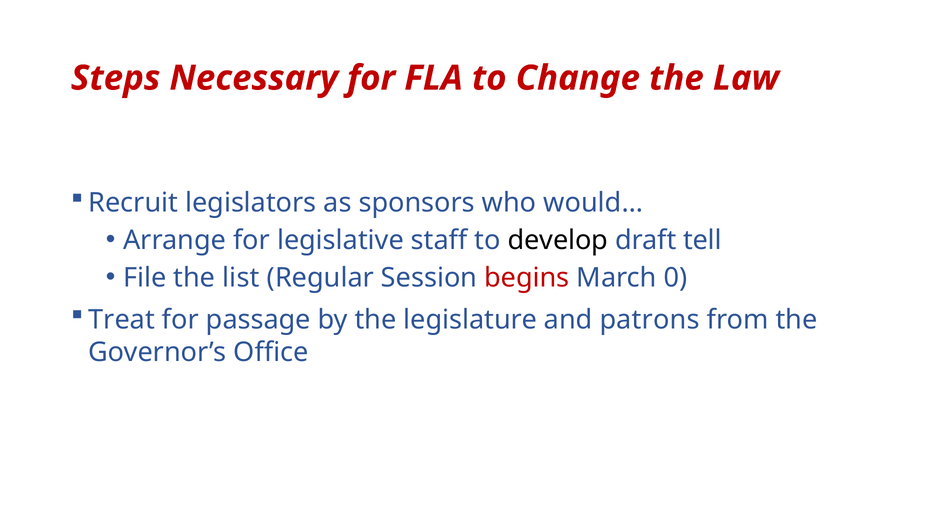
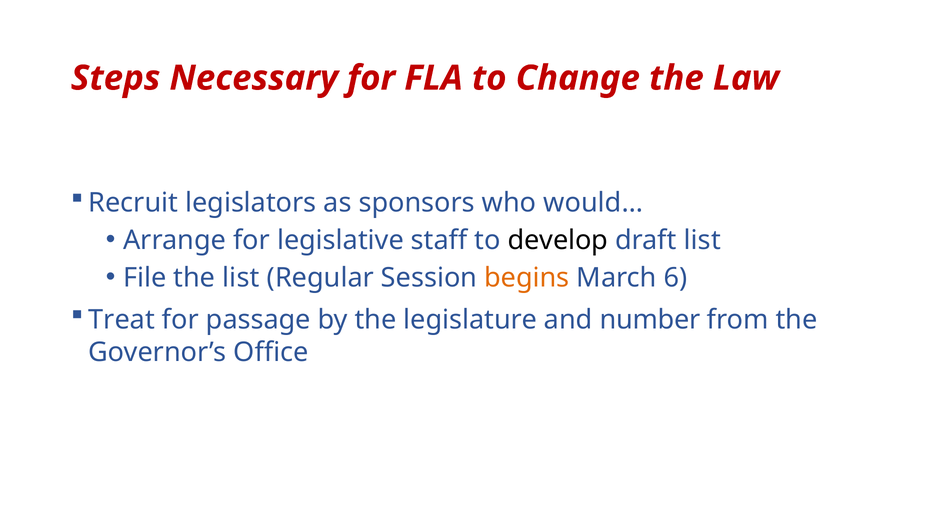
draft tell: tell -> list
begins colour: red -> orange
0: 0 -> 6
patrons: patrons -> number
